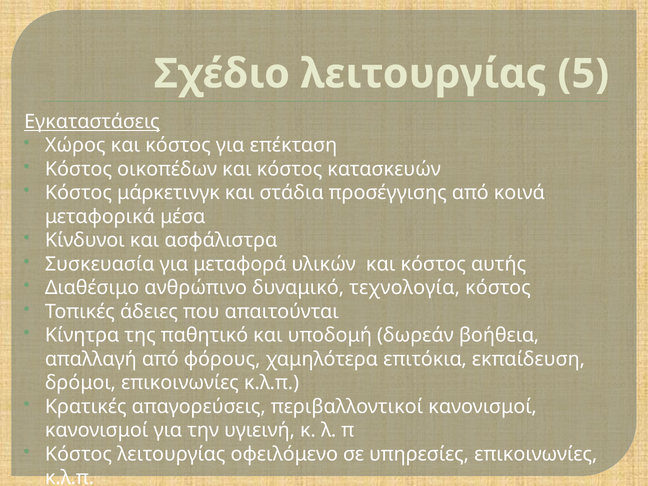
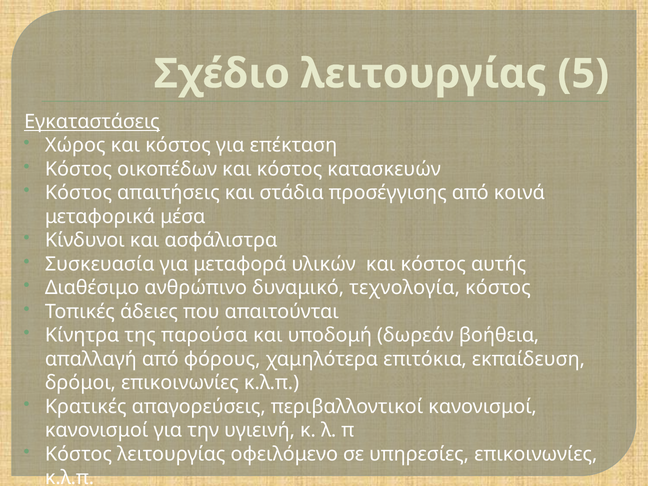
μάρκετινγκ: μάρκετινγκ -> απαιτήσεις
παθητικό: παθητικό -> παρούσα
